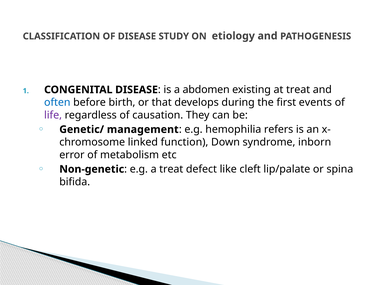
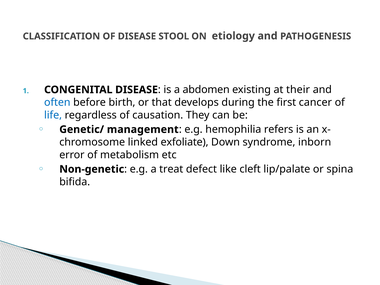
STUDY: STUDY -> STOOL
at treat: treat -> their
events: events -> cancer
life colour: purple -> blue
function: function -> exfoliate
